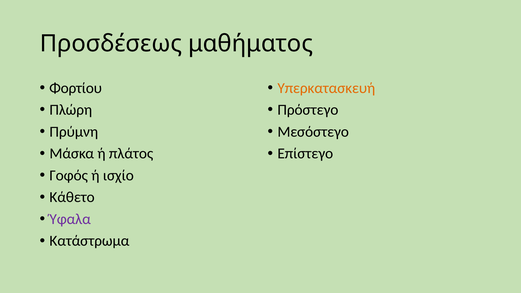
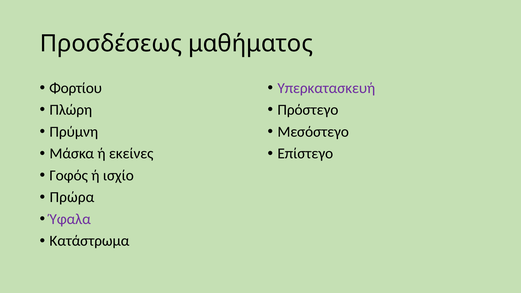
Υπερκατασκευή colour: orange -> purple
πλάτος: πλάτος -> εκείνες
Κάθετο: Κάθετο -> Πρώρα
